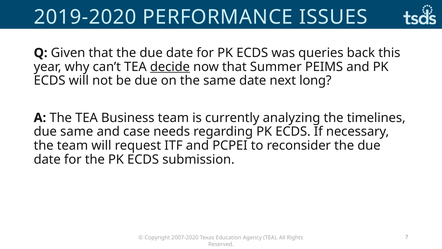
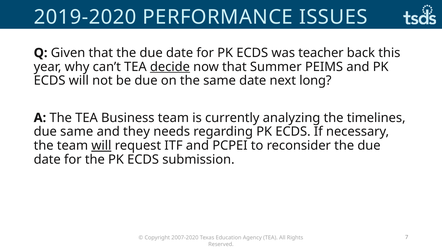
queries: queries -> teacher
case: case -> they
will at (101, 145) underline: none -> present
